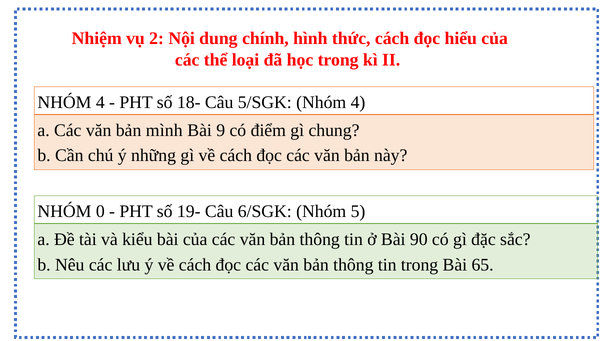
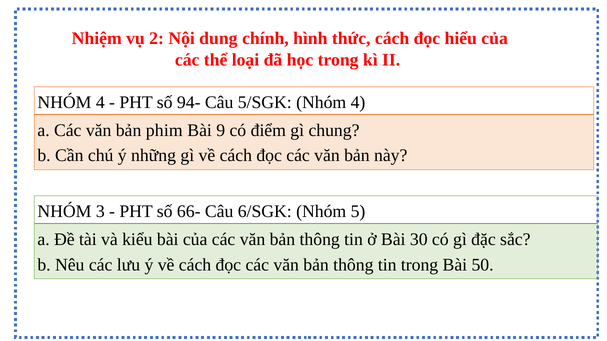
18-: 18- -> 94-
mình: mình -> phim
0: 0 -> 3
19-: 19- -> 66-
90: 90 -> 30
65: 65 -> 50
